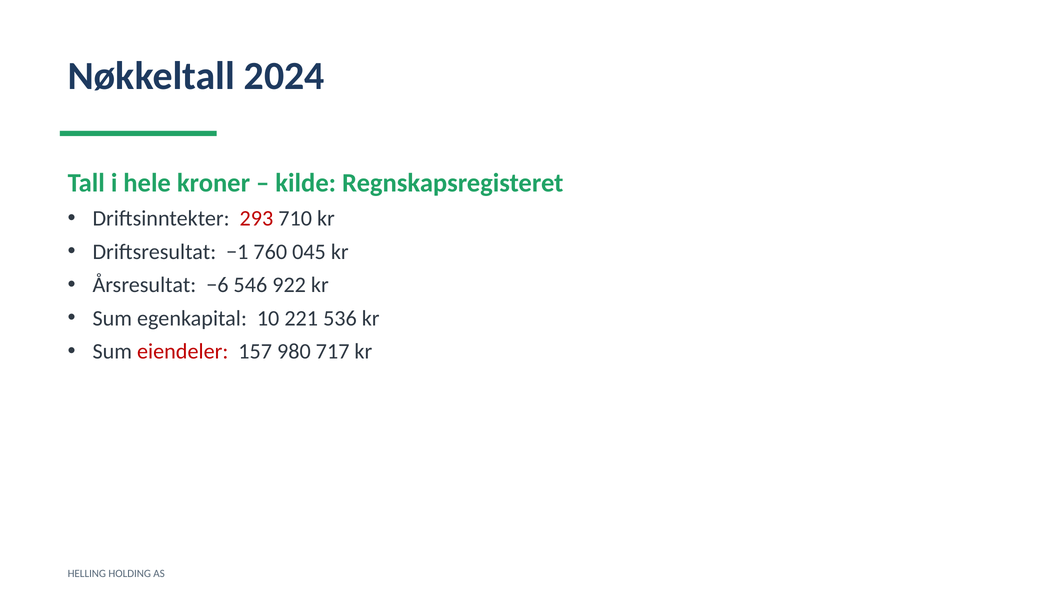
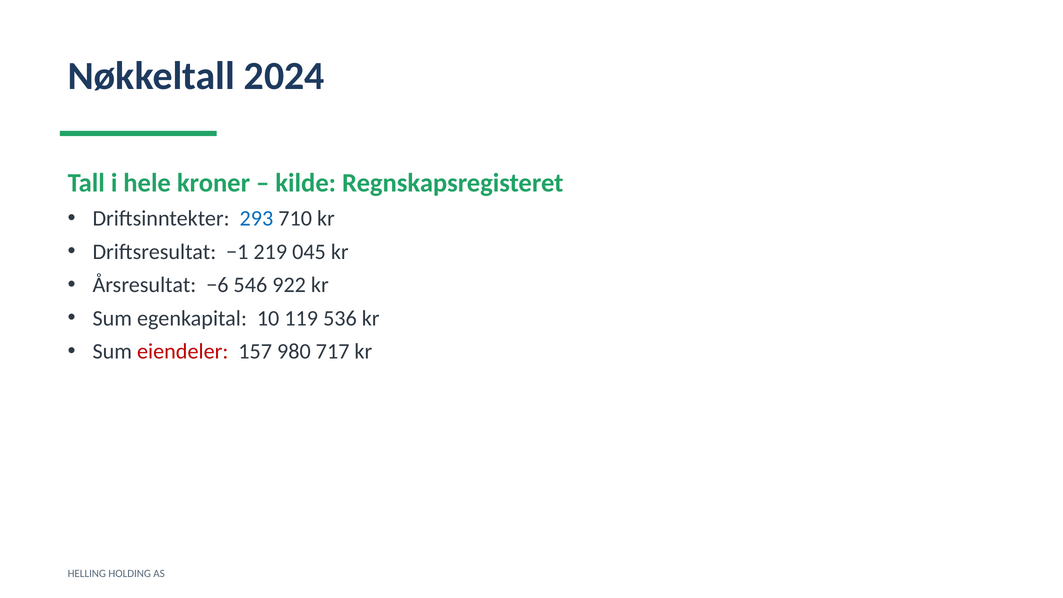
293 colour: red -> blue
760: 760 -> 219
221: 221 -> 119
